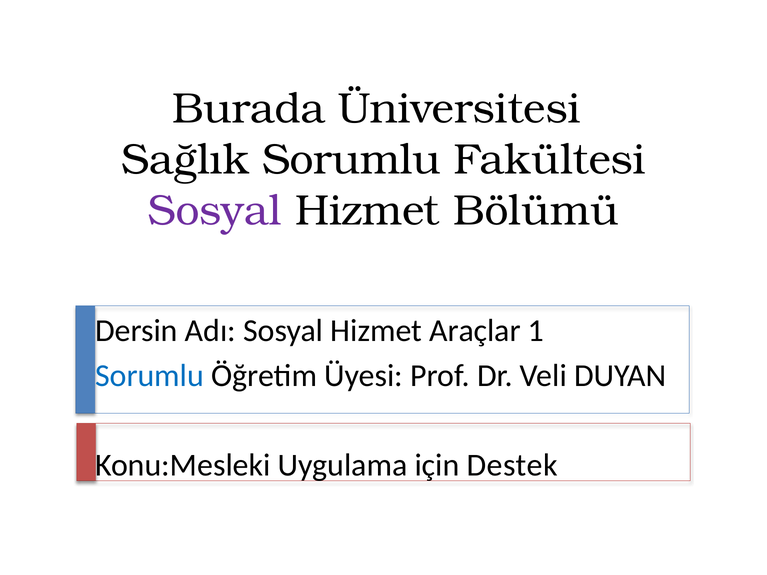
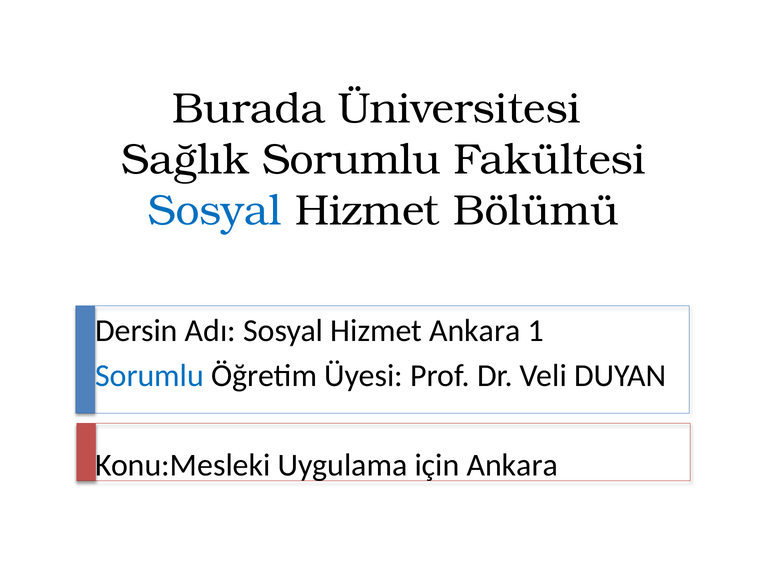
Sosyal at (215, 211) colour: purple -> blue
Hizmet Araçlar: Araçlar -> Ankara
için Destek: Destek -> Ankara
